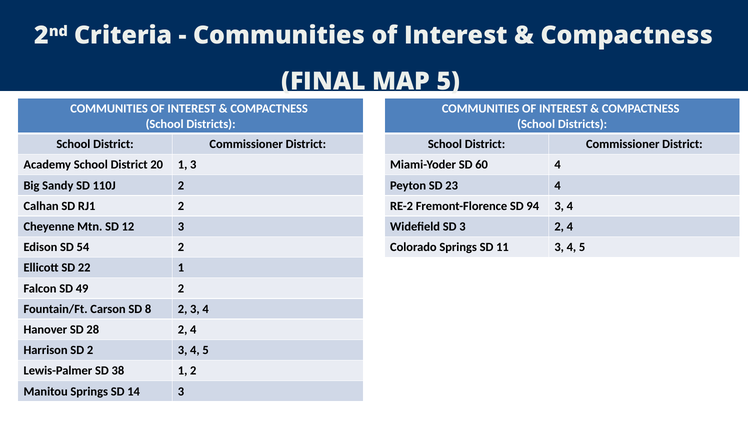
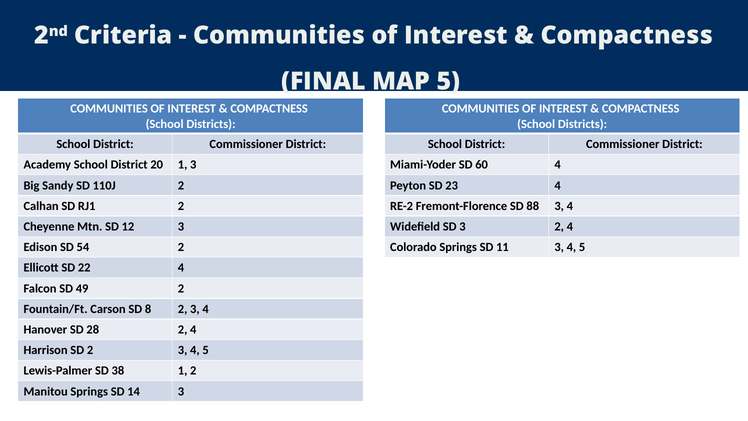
94: 94 -> 88
22 1: 1 -> 4
